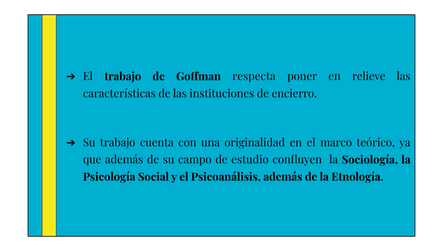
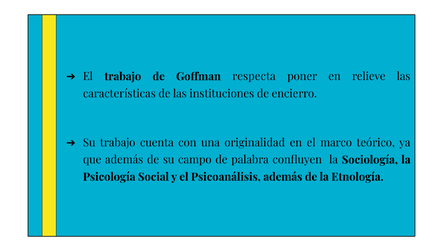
estudio: estudio -> palabra
